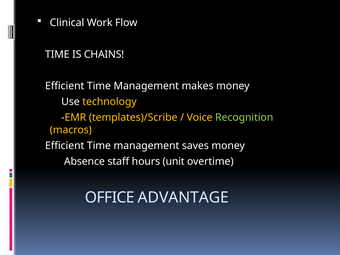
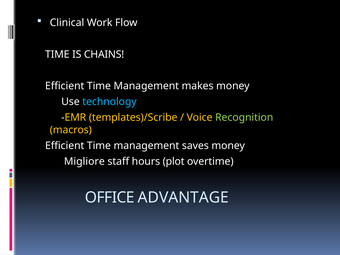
technology colour: yellow -> light blue
Absence: Absence -> Migliore
unit: unit -> plot
